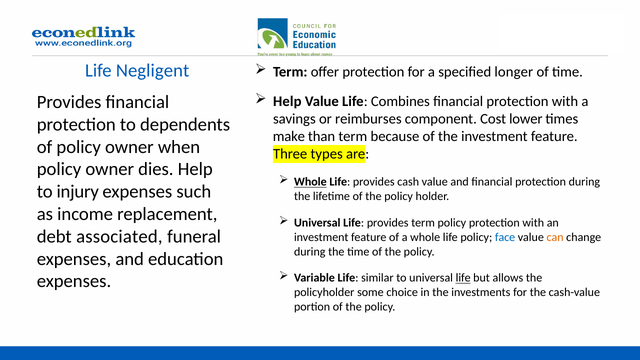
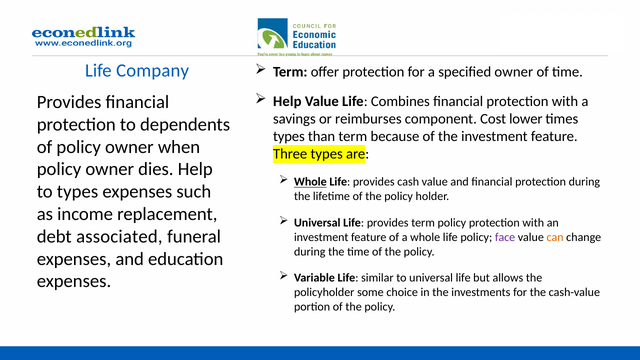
Negligent: Negligent -> Company
specified longer: longer -> owner
make at (289, 137): make -> types
to injury: injury -> types
face colour: blue -> purple
life at (463, 278) underline: present -> none
